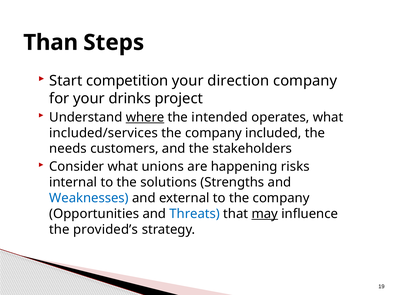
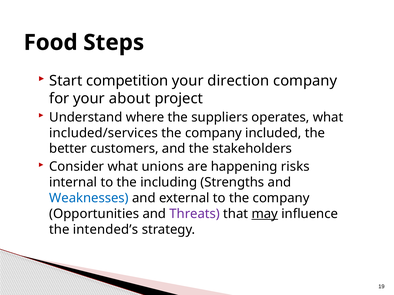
Than: Than -> Food
drinks: drinks -> about
where underline: present -> none
intended: intended -> suppliers
needs: needs -> better
solutions: solutions -> including
Threats colour: blue -> purple
provided’s: provided’s -> intended’s
